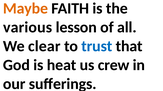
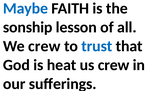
Maybe colour: orange -> blue
various: various -> sonship
We clear: clear -> crew
